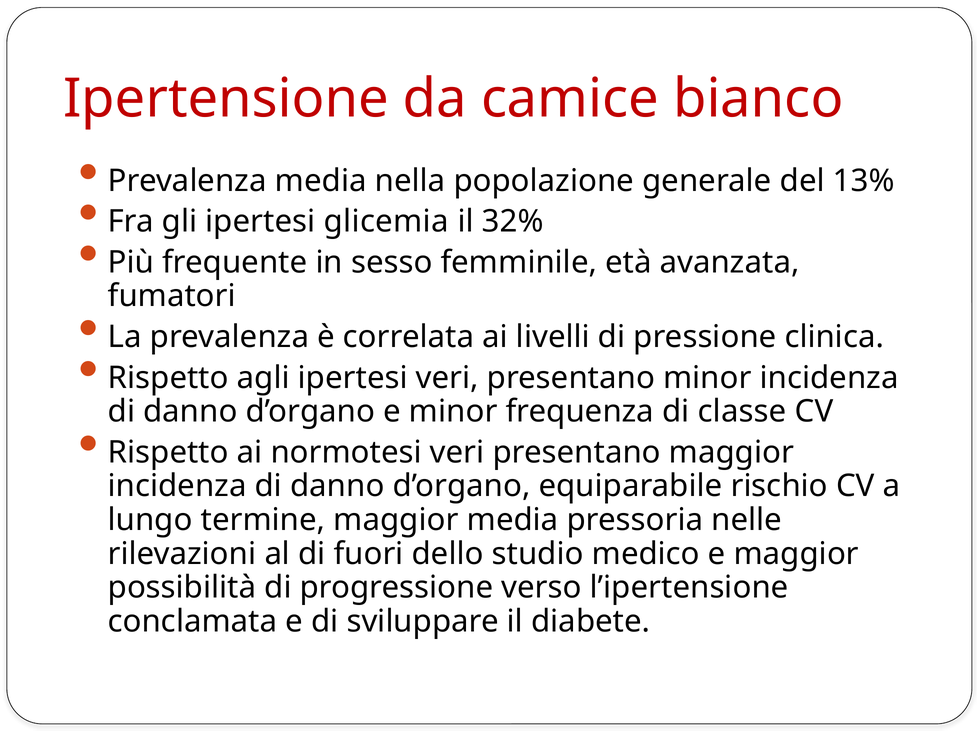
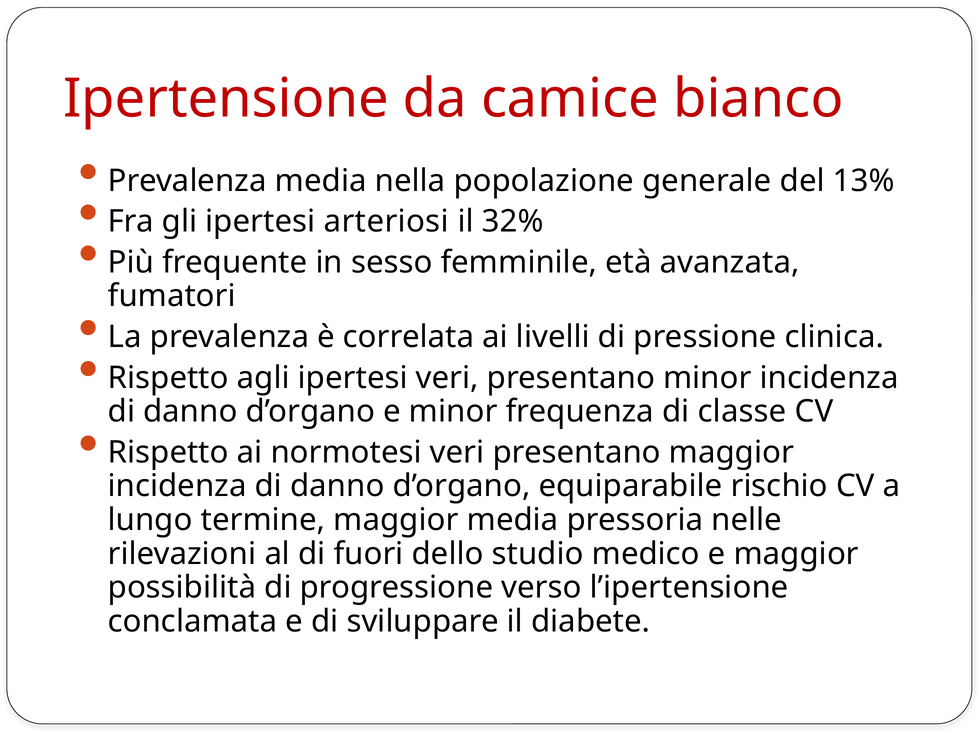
glicemia: glicemia -> arteriosi
